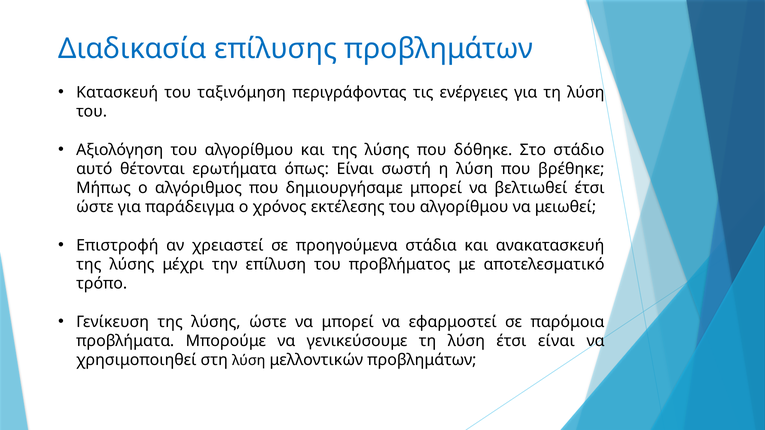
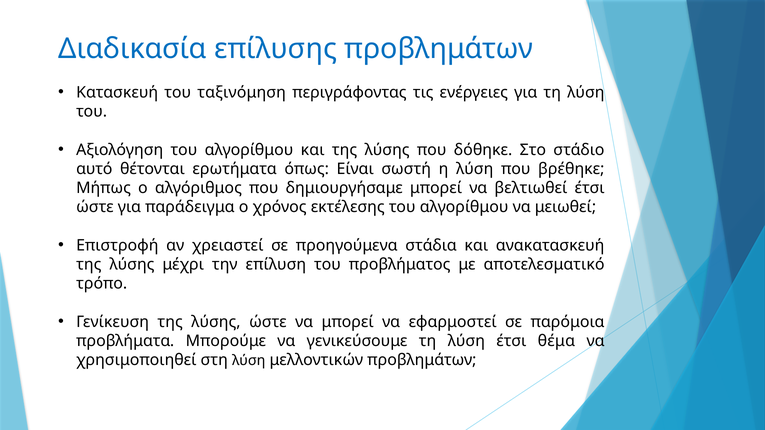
έτσι είναι: είναι -> θέμα
